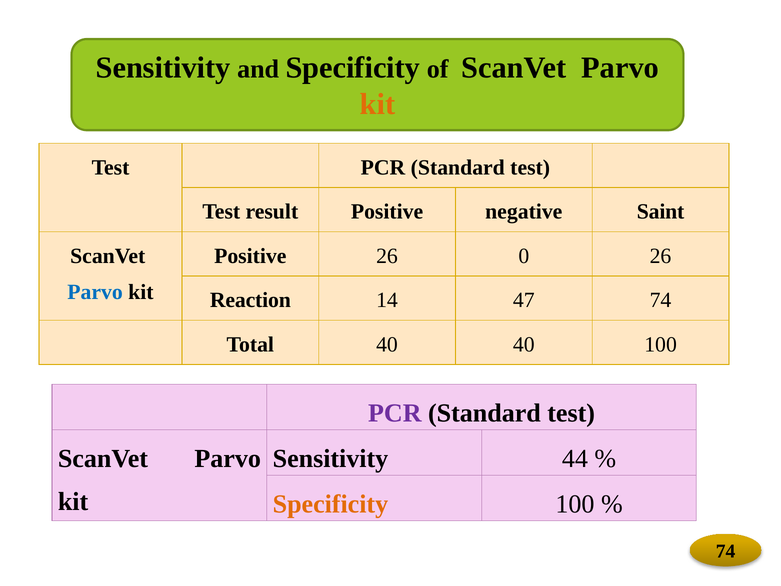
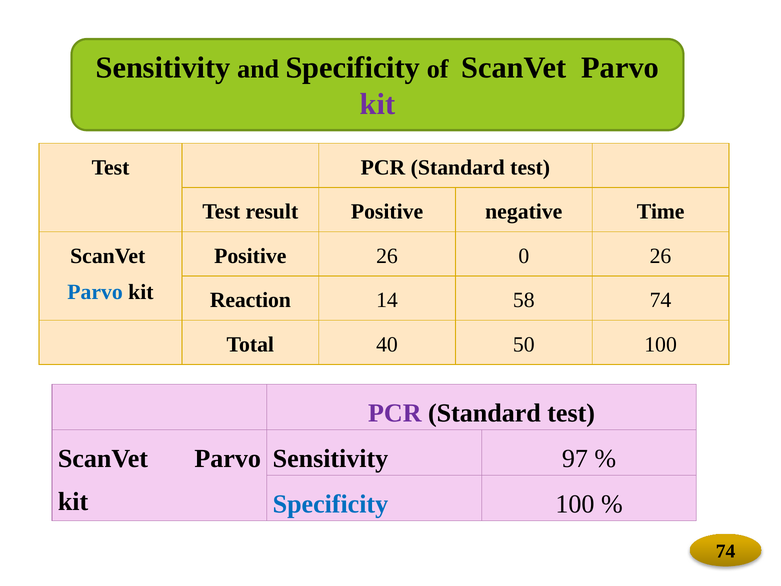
kit at (377, 104) colour: orange -> purple
Saint: Saint -> Time
47: 47 -> 58
40 40: 40 -> 50
44: 44 -> 97
Specificity at (330, 504) colour: orange -> blue
